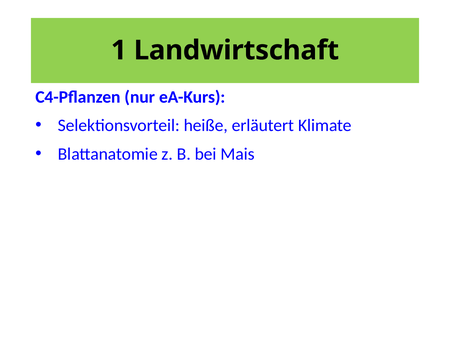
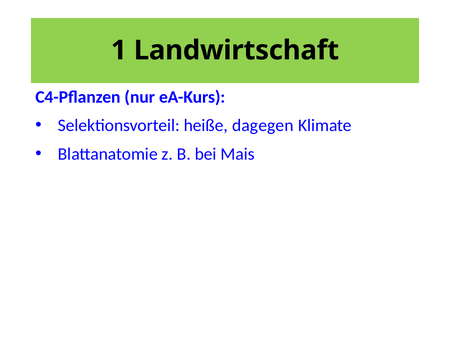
erläutert: erläutert -> dagegen
